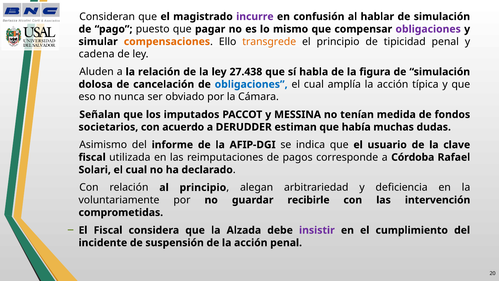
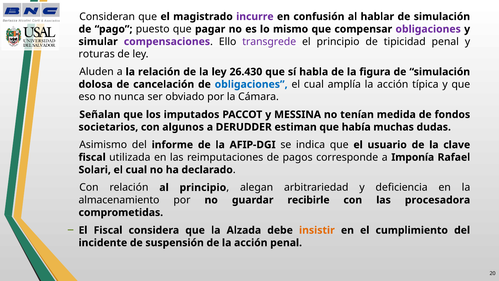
compensaciones colour: orange -> purple
transgrede colour: orange -> purple
cadena: cadena -> roturas
27.438: 27.438 -> 26.430
acuerdo: acuerdo -> algunos
Córdoba: Córdoba -> Imponía
voluntariamente: voluntariamente -> almacenamiento
intervención: intervención -> procesadora
insistir colour: purple -> orange
